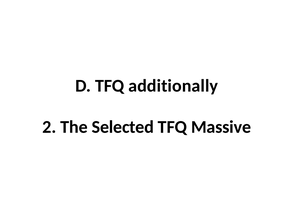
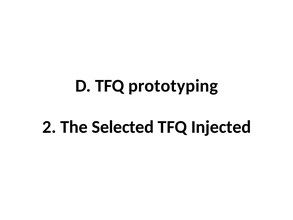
additionally: additionally -> prototyping
Massive: Massive -> Injected
